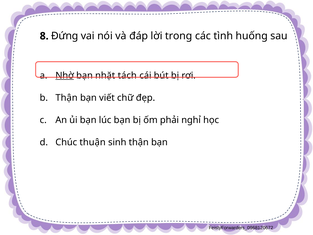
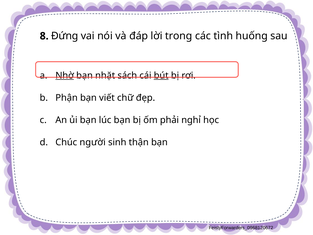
tách: tách -> sách
bút underline: none -> present
Thận at (67, 98): Thận -> Phận
thuận: thuận -> người
